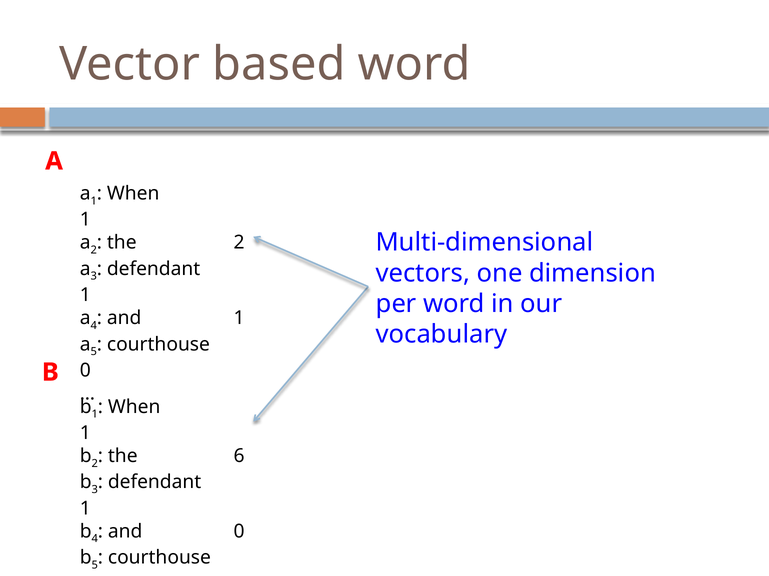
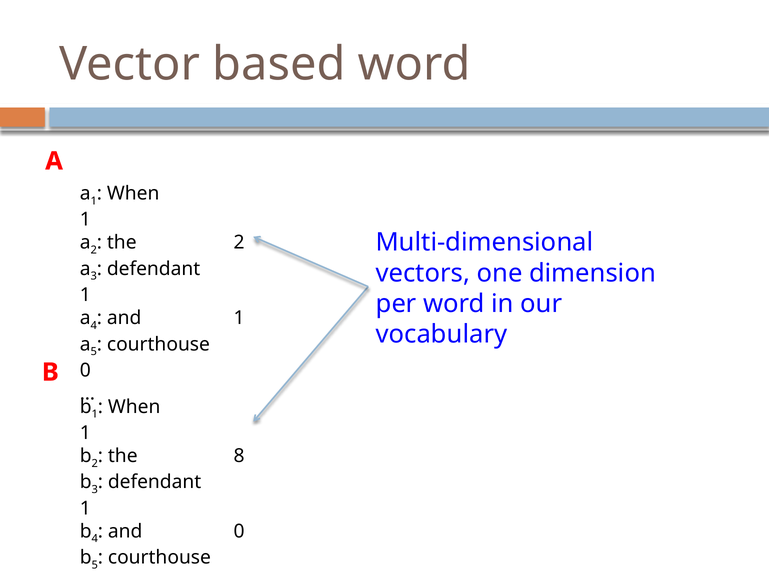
6: 6 -> 8
